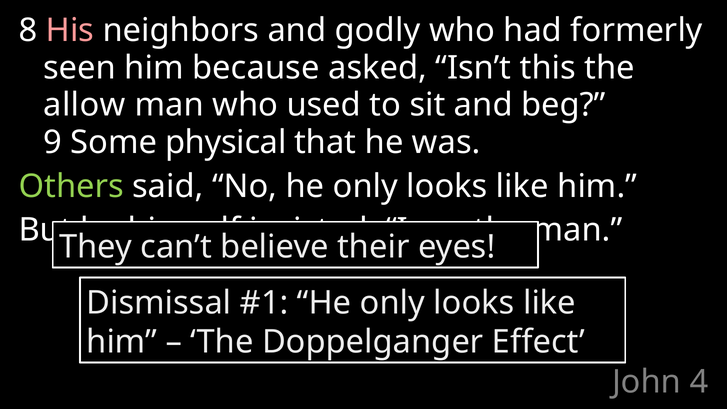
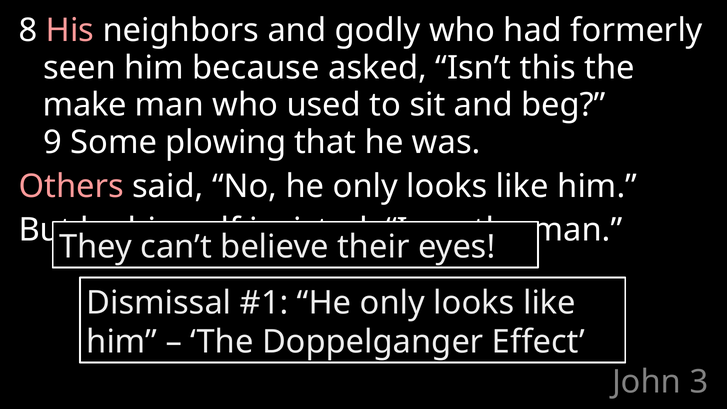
allow: allow -> make
physical: physical -> plowing
Others colour: light green -> pink
4: 4 -> 3
